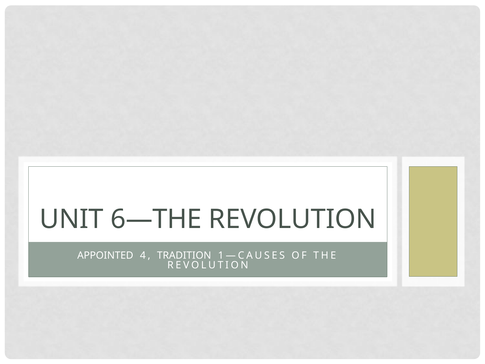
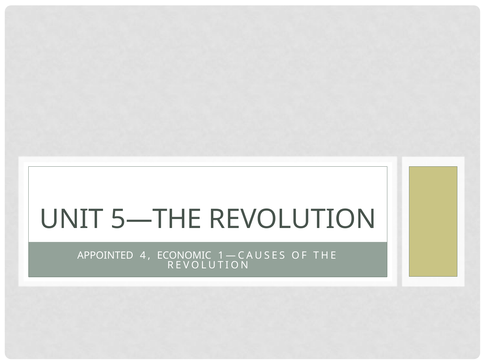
6—THE: 6—THE -> 5—THE
TRADITION: TRADITION -> ECONOMIC
